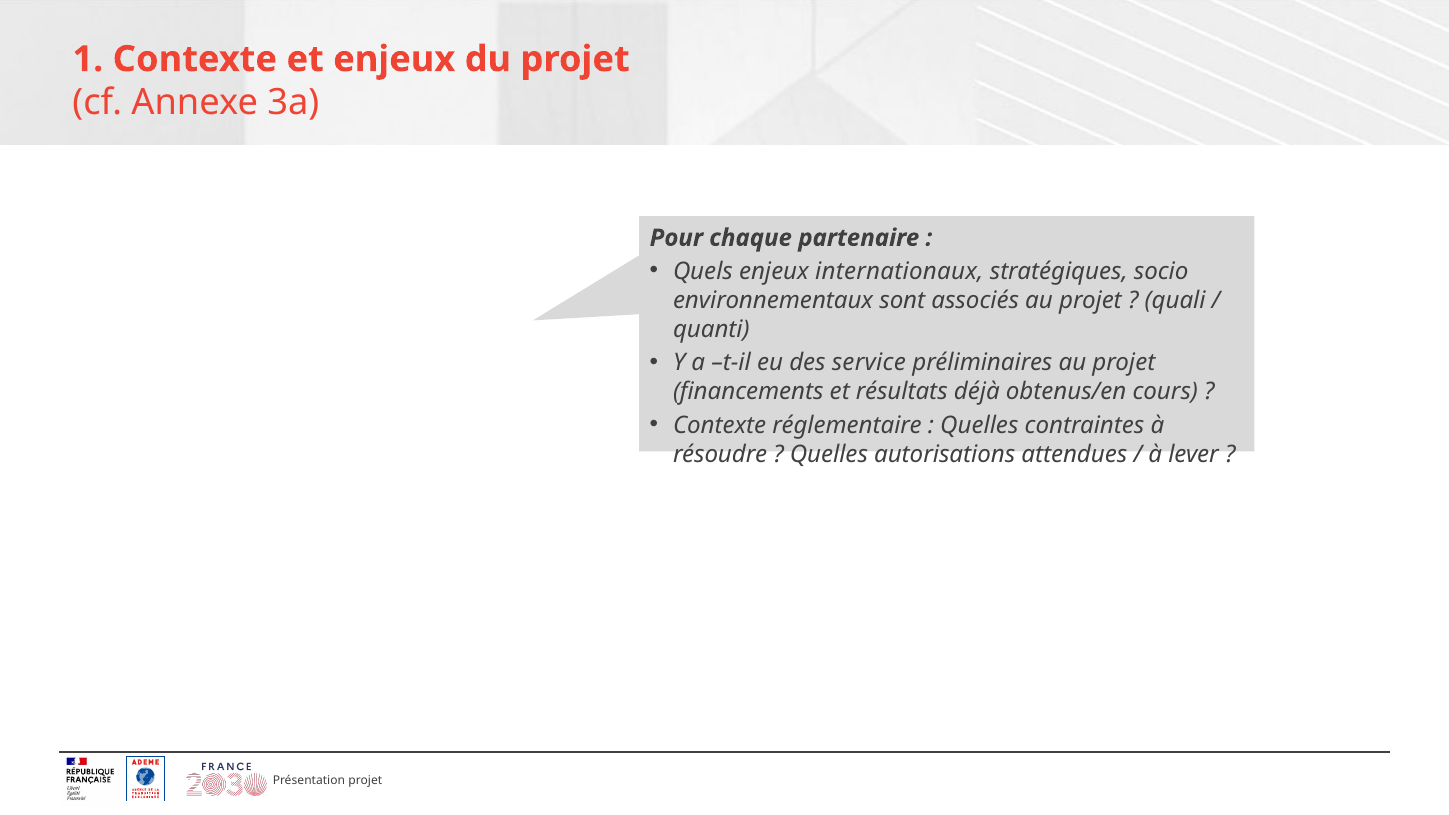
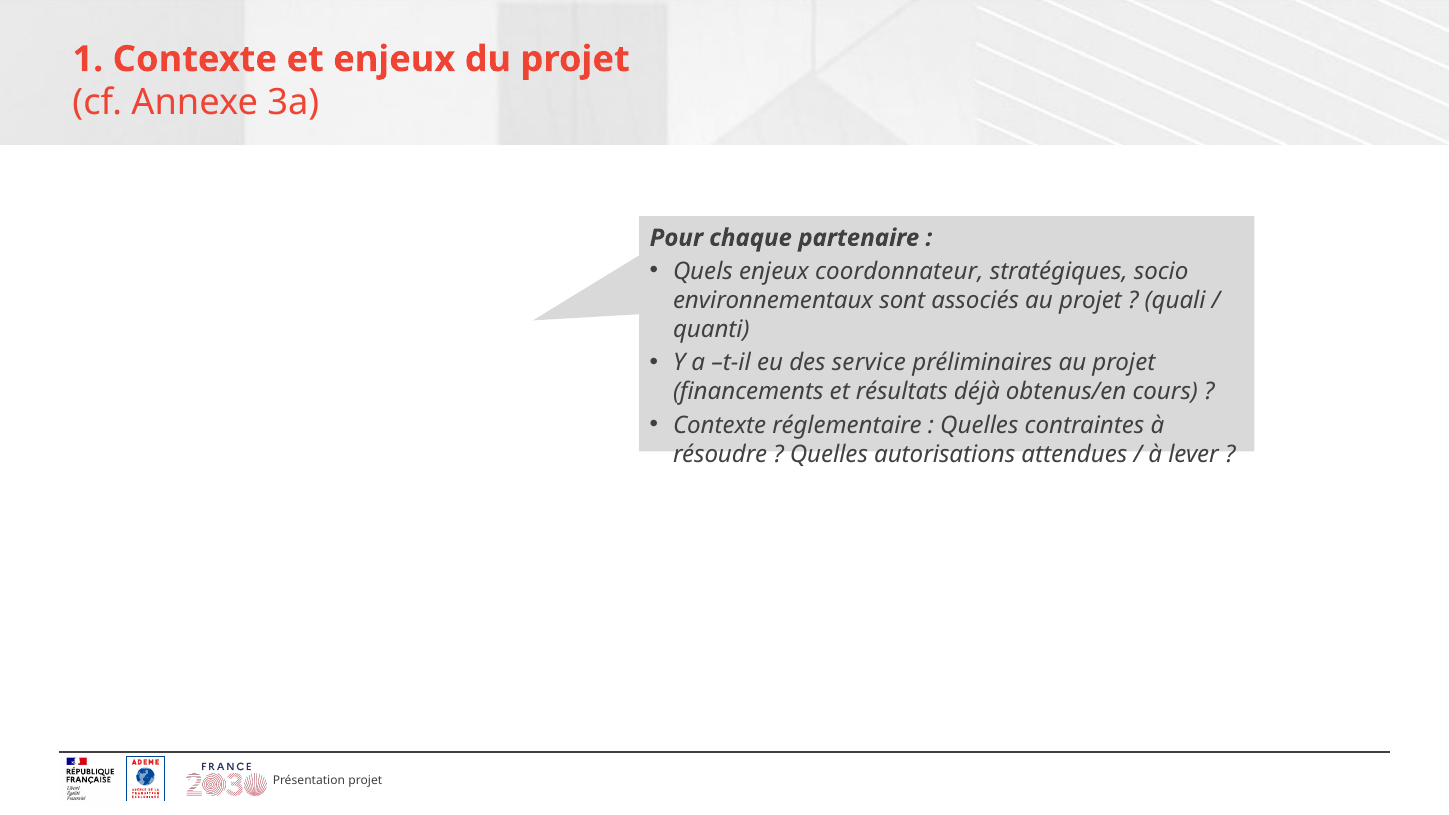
internationaux: internationaux -> coordonnateur
